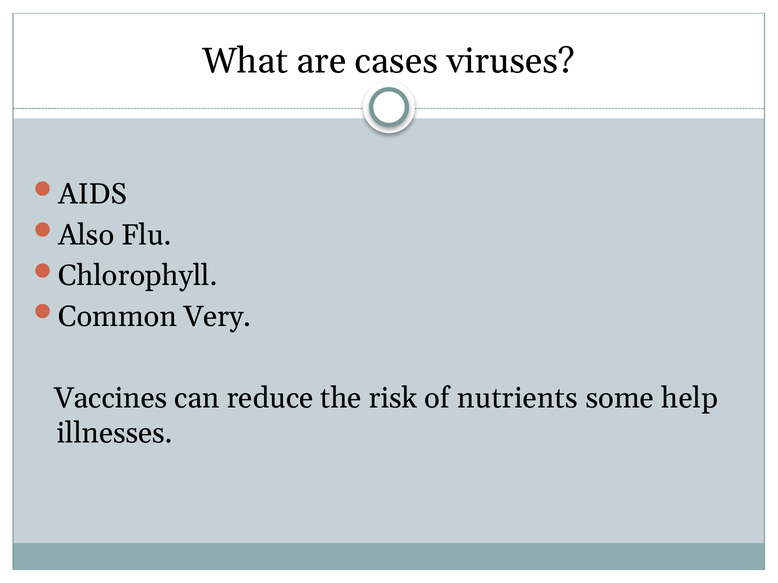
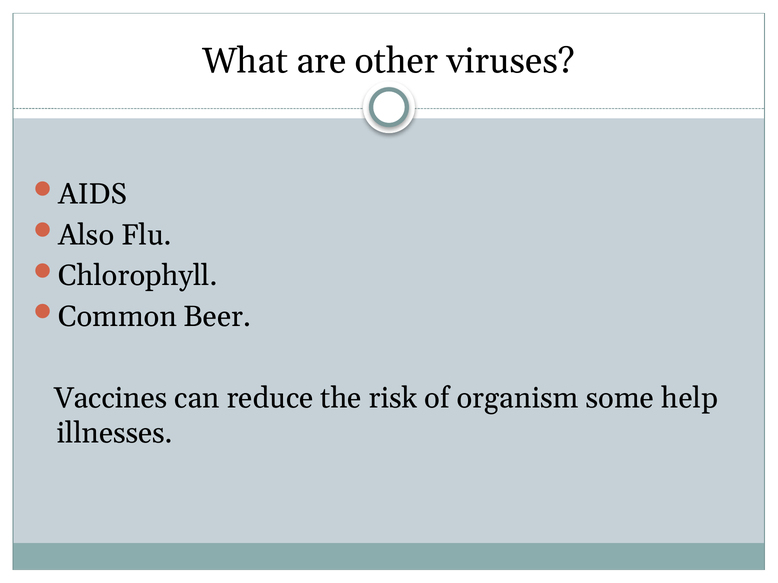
cases: cases -> other
Very: Very -> Beer
nutrients: nutrients -> organism
